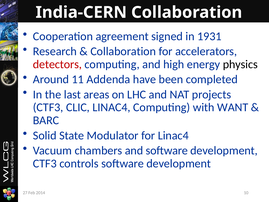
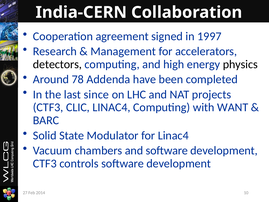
1931: 1931 -> 1997
Collaboration at (123, 51): Collaboration -> Management
detectors colour: red -> black
11: 11 -> 78
areas: areas -> since
